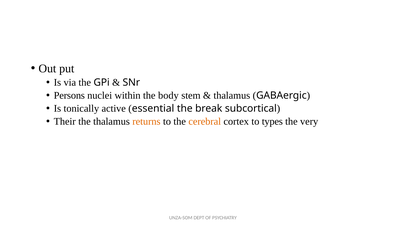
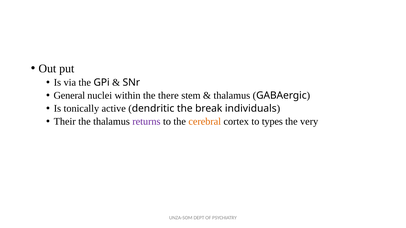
Persons: Persons -> General
body: body -> there
essential: essential -> dendritic
subcortical: subcortical -> individuals
returns colour: orange -> purple
